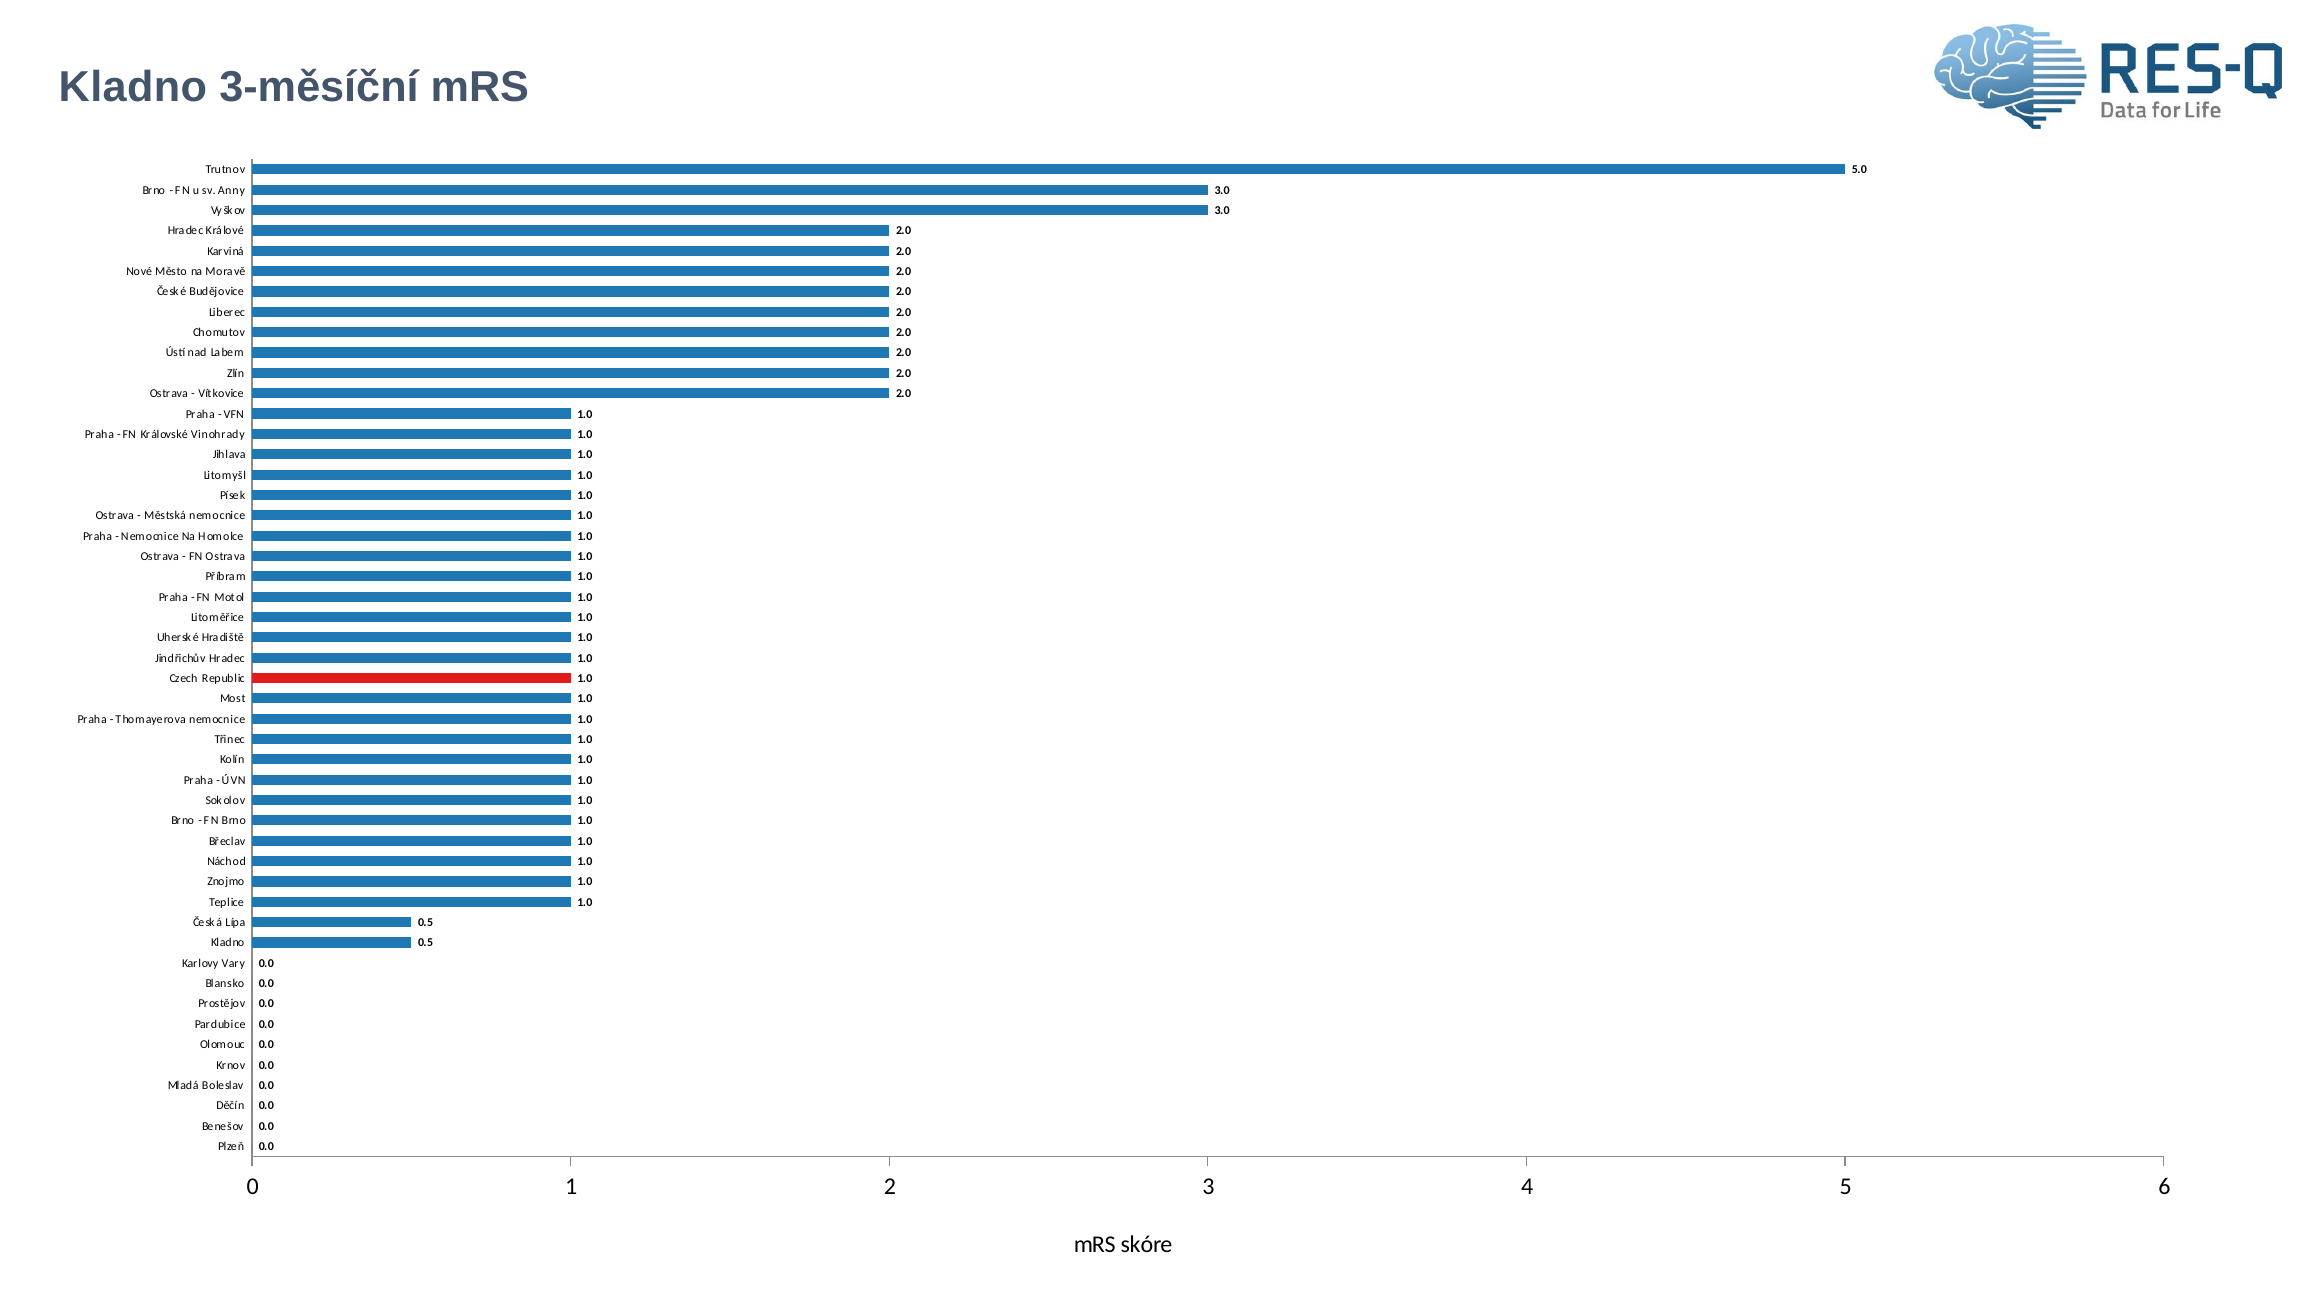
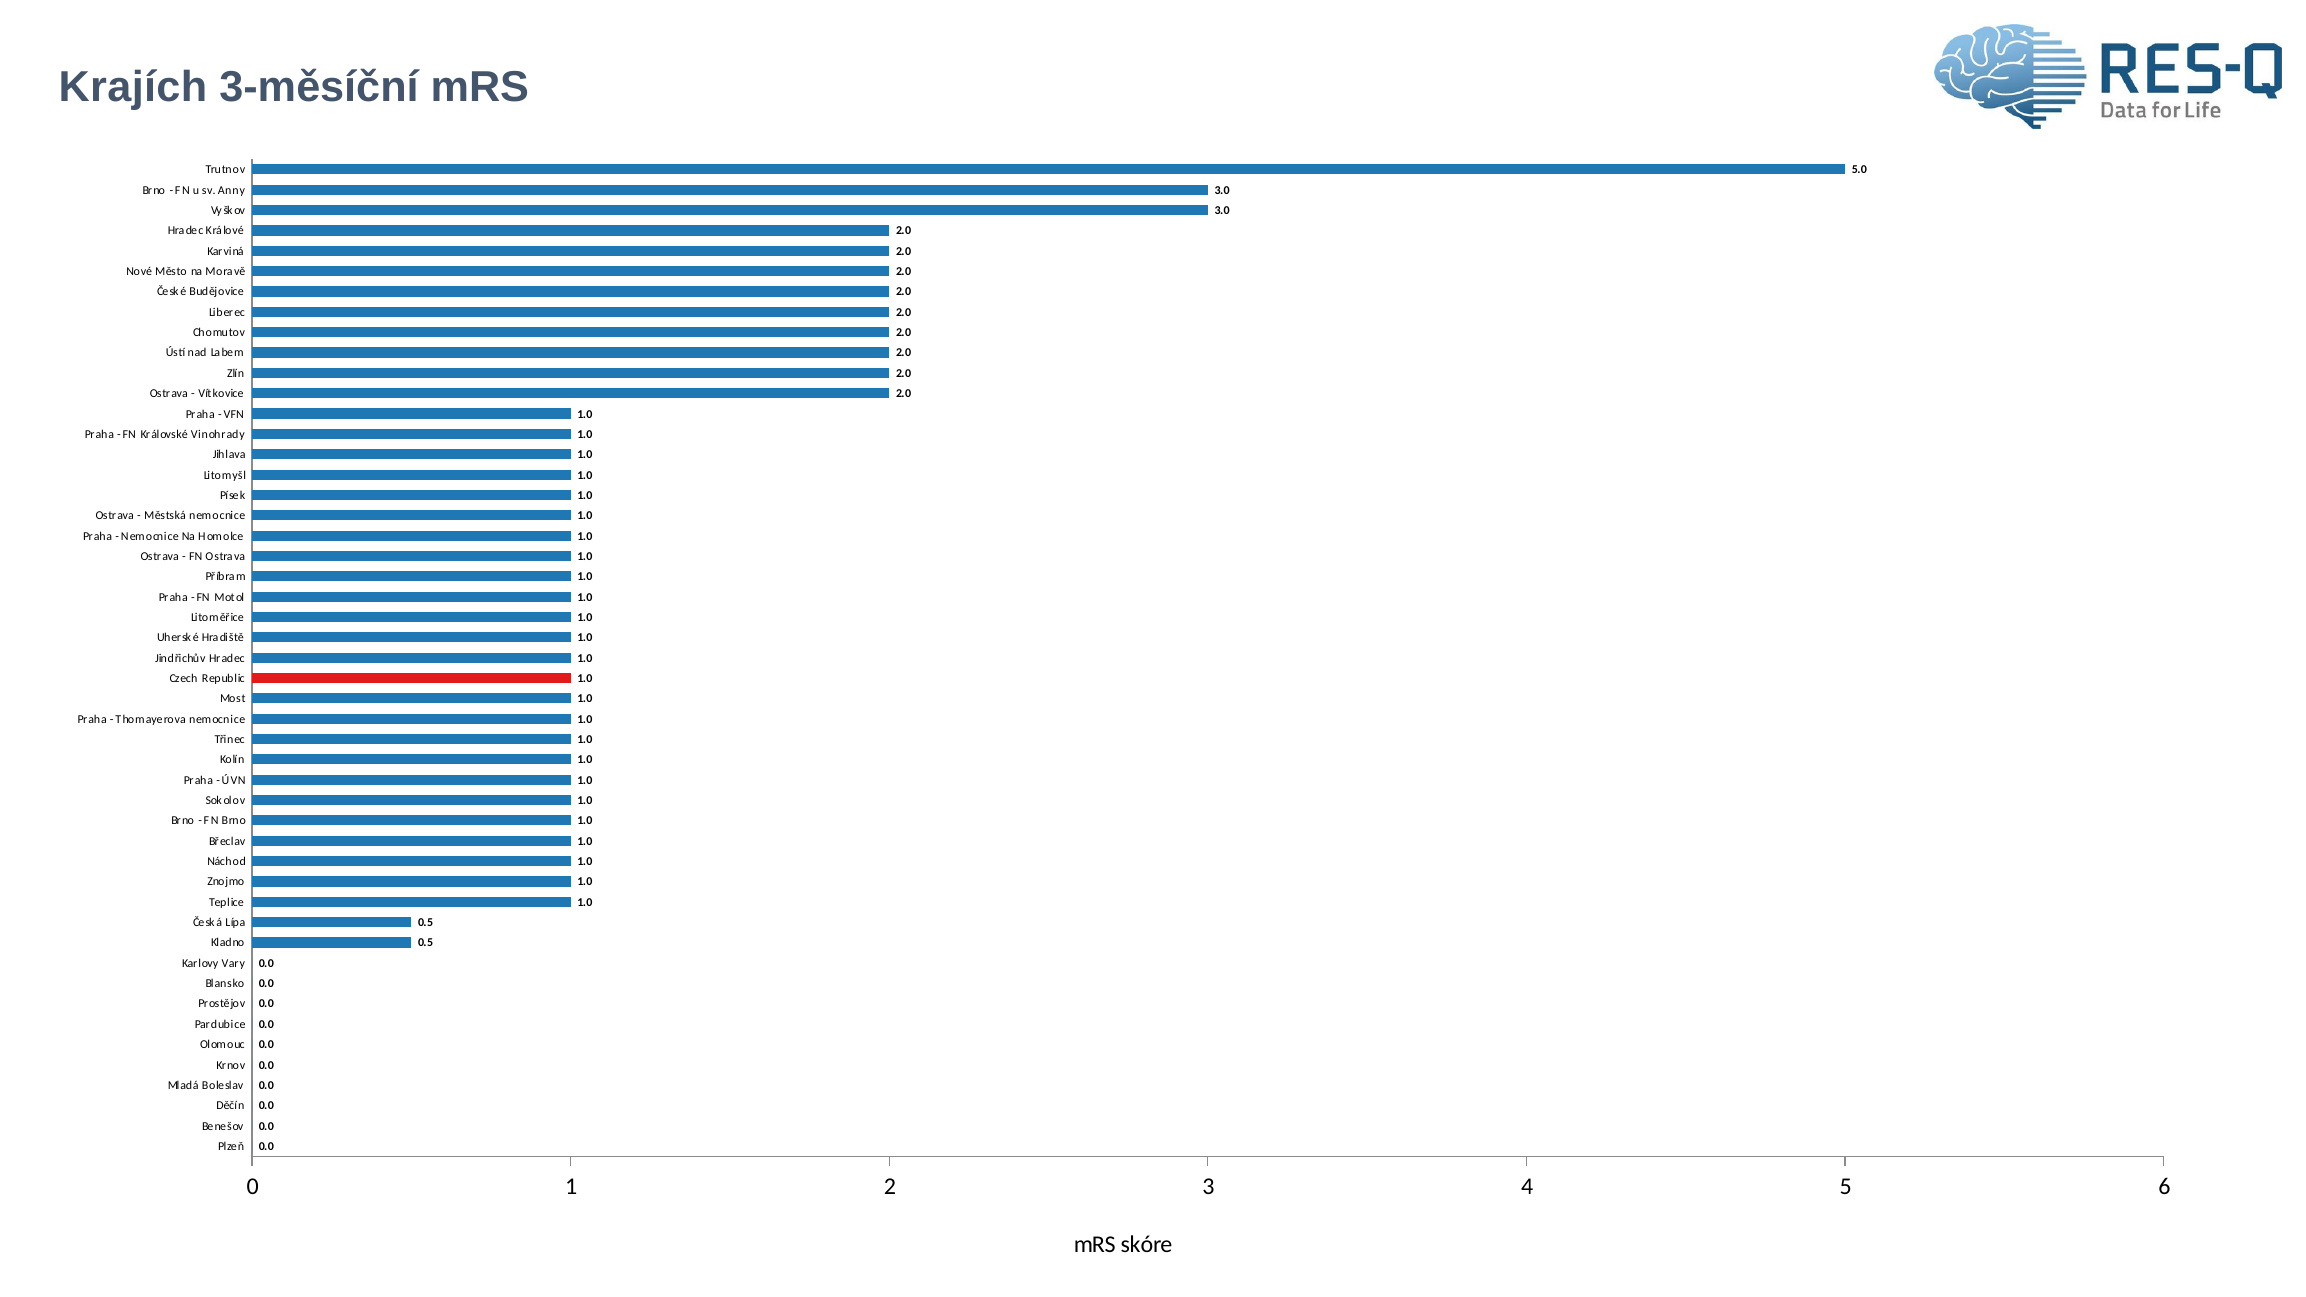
Kladno at (133, 87): Kladno -> Krajích
